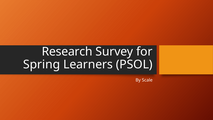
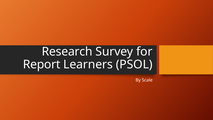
Spring: Spring -> Report
